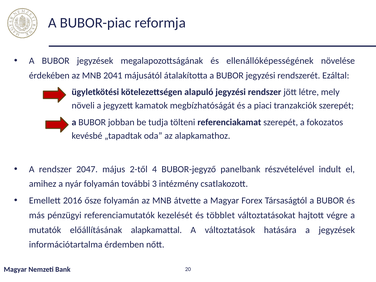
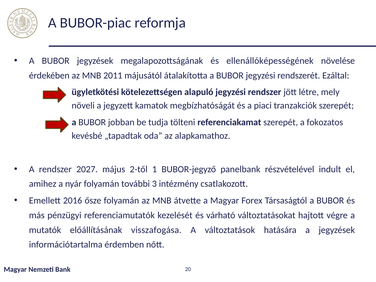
2041: 2041 -> 2011
2047: 2047 -> 2027
4: 4 -> 1
többlet: többlet -> várható
alapkamattal: alapkamattal -> visszafogása
